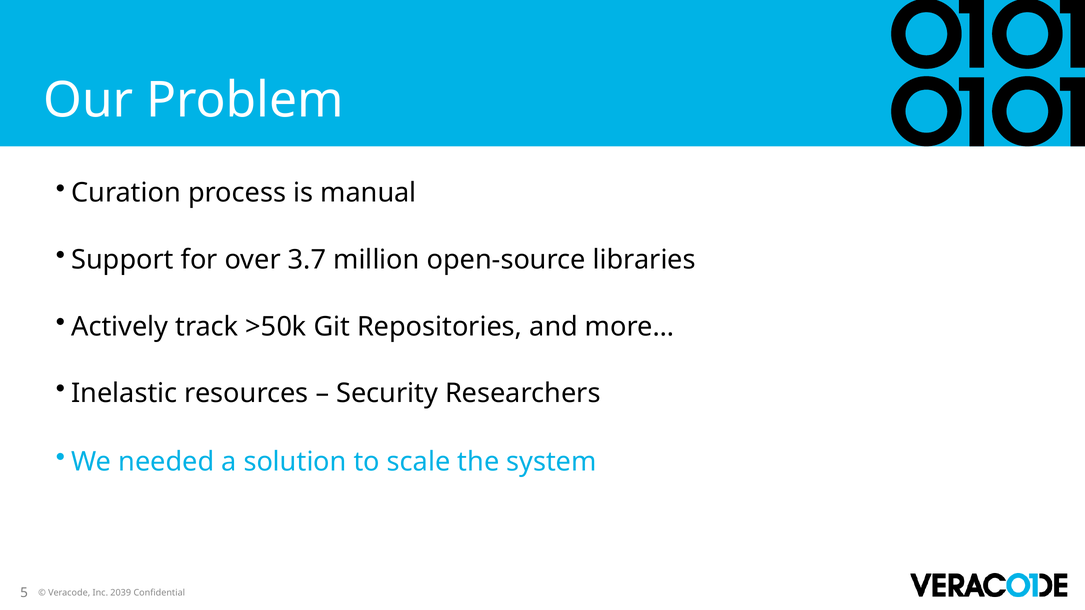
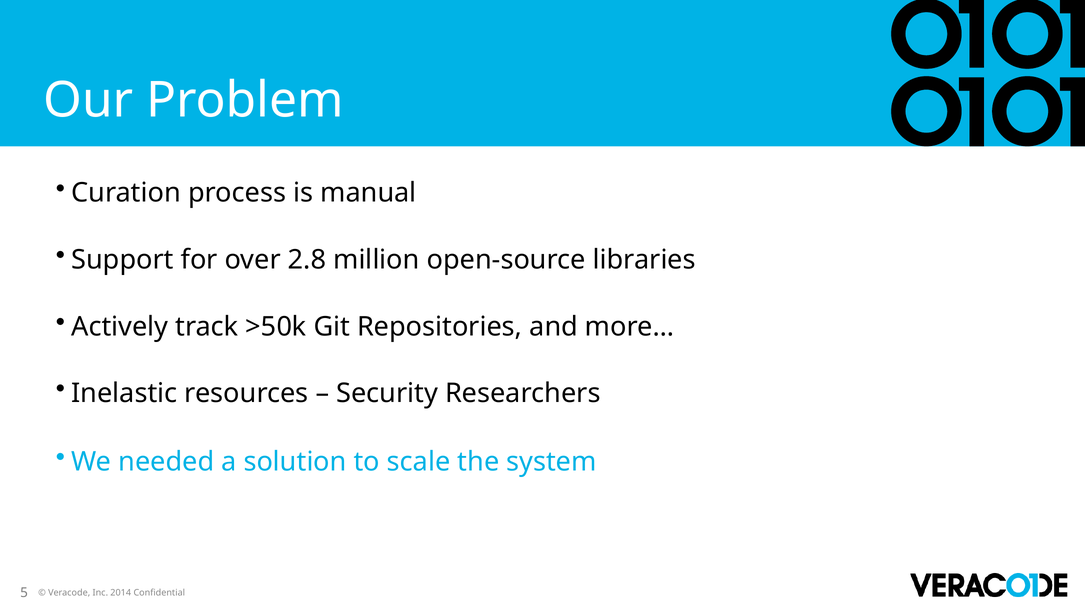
3.7: 3.7 -> 2.8
2039: 2039 -> 2014
